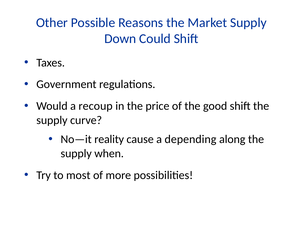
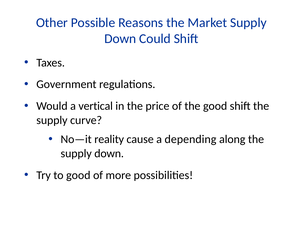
recoup: recoup -> vertical
when at (109, 154): when -> down
to most: most -> good
